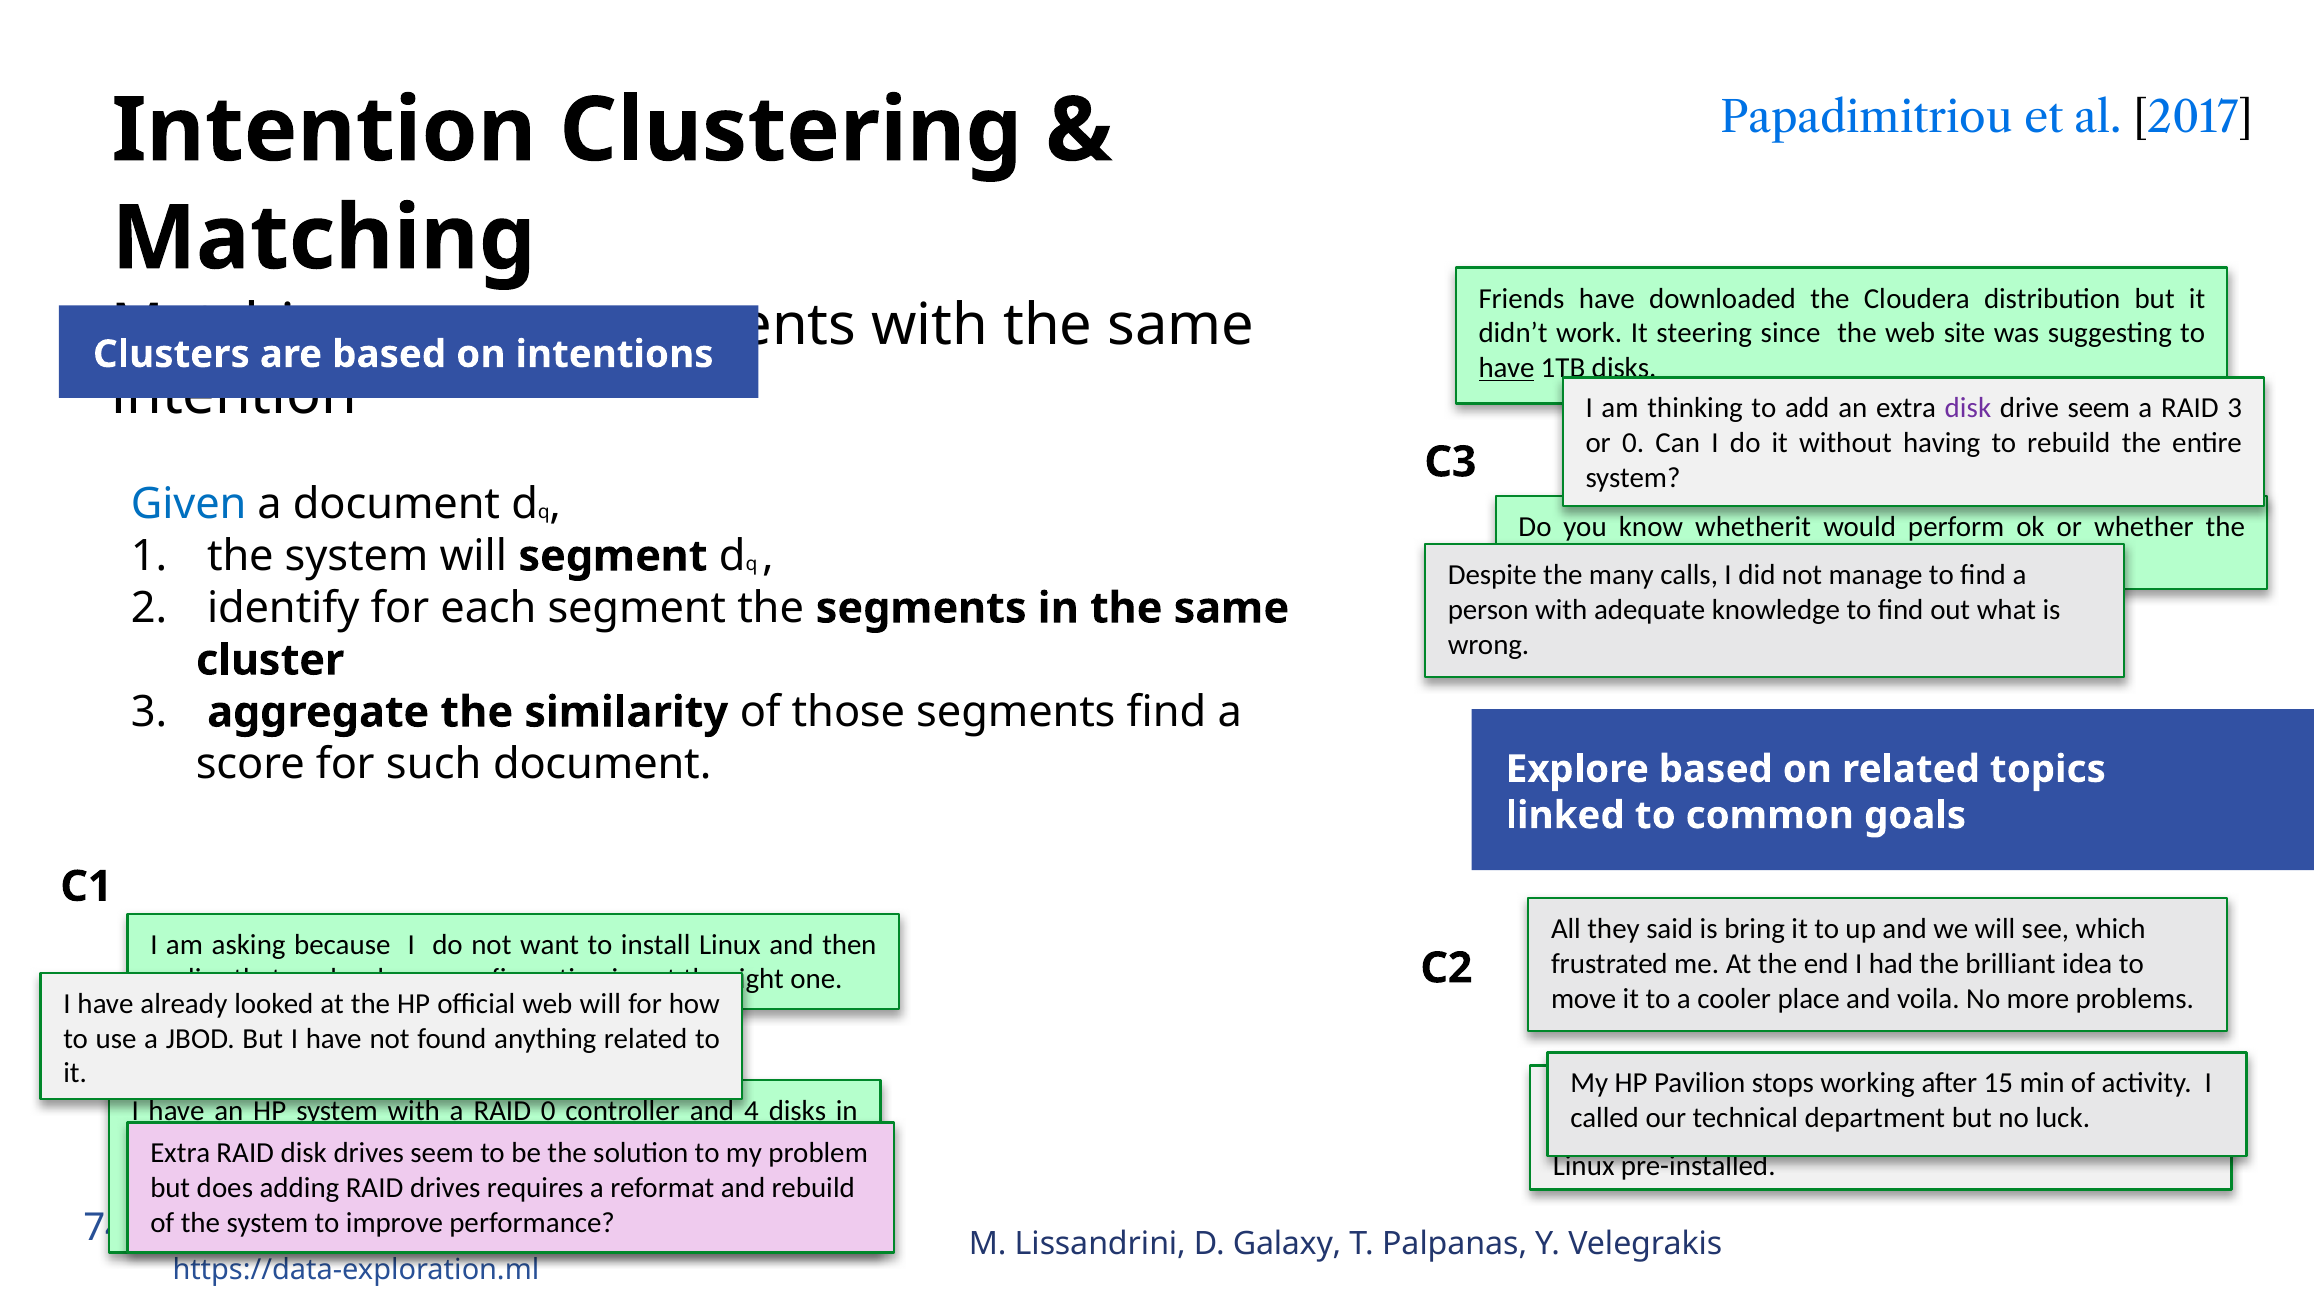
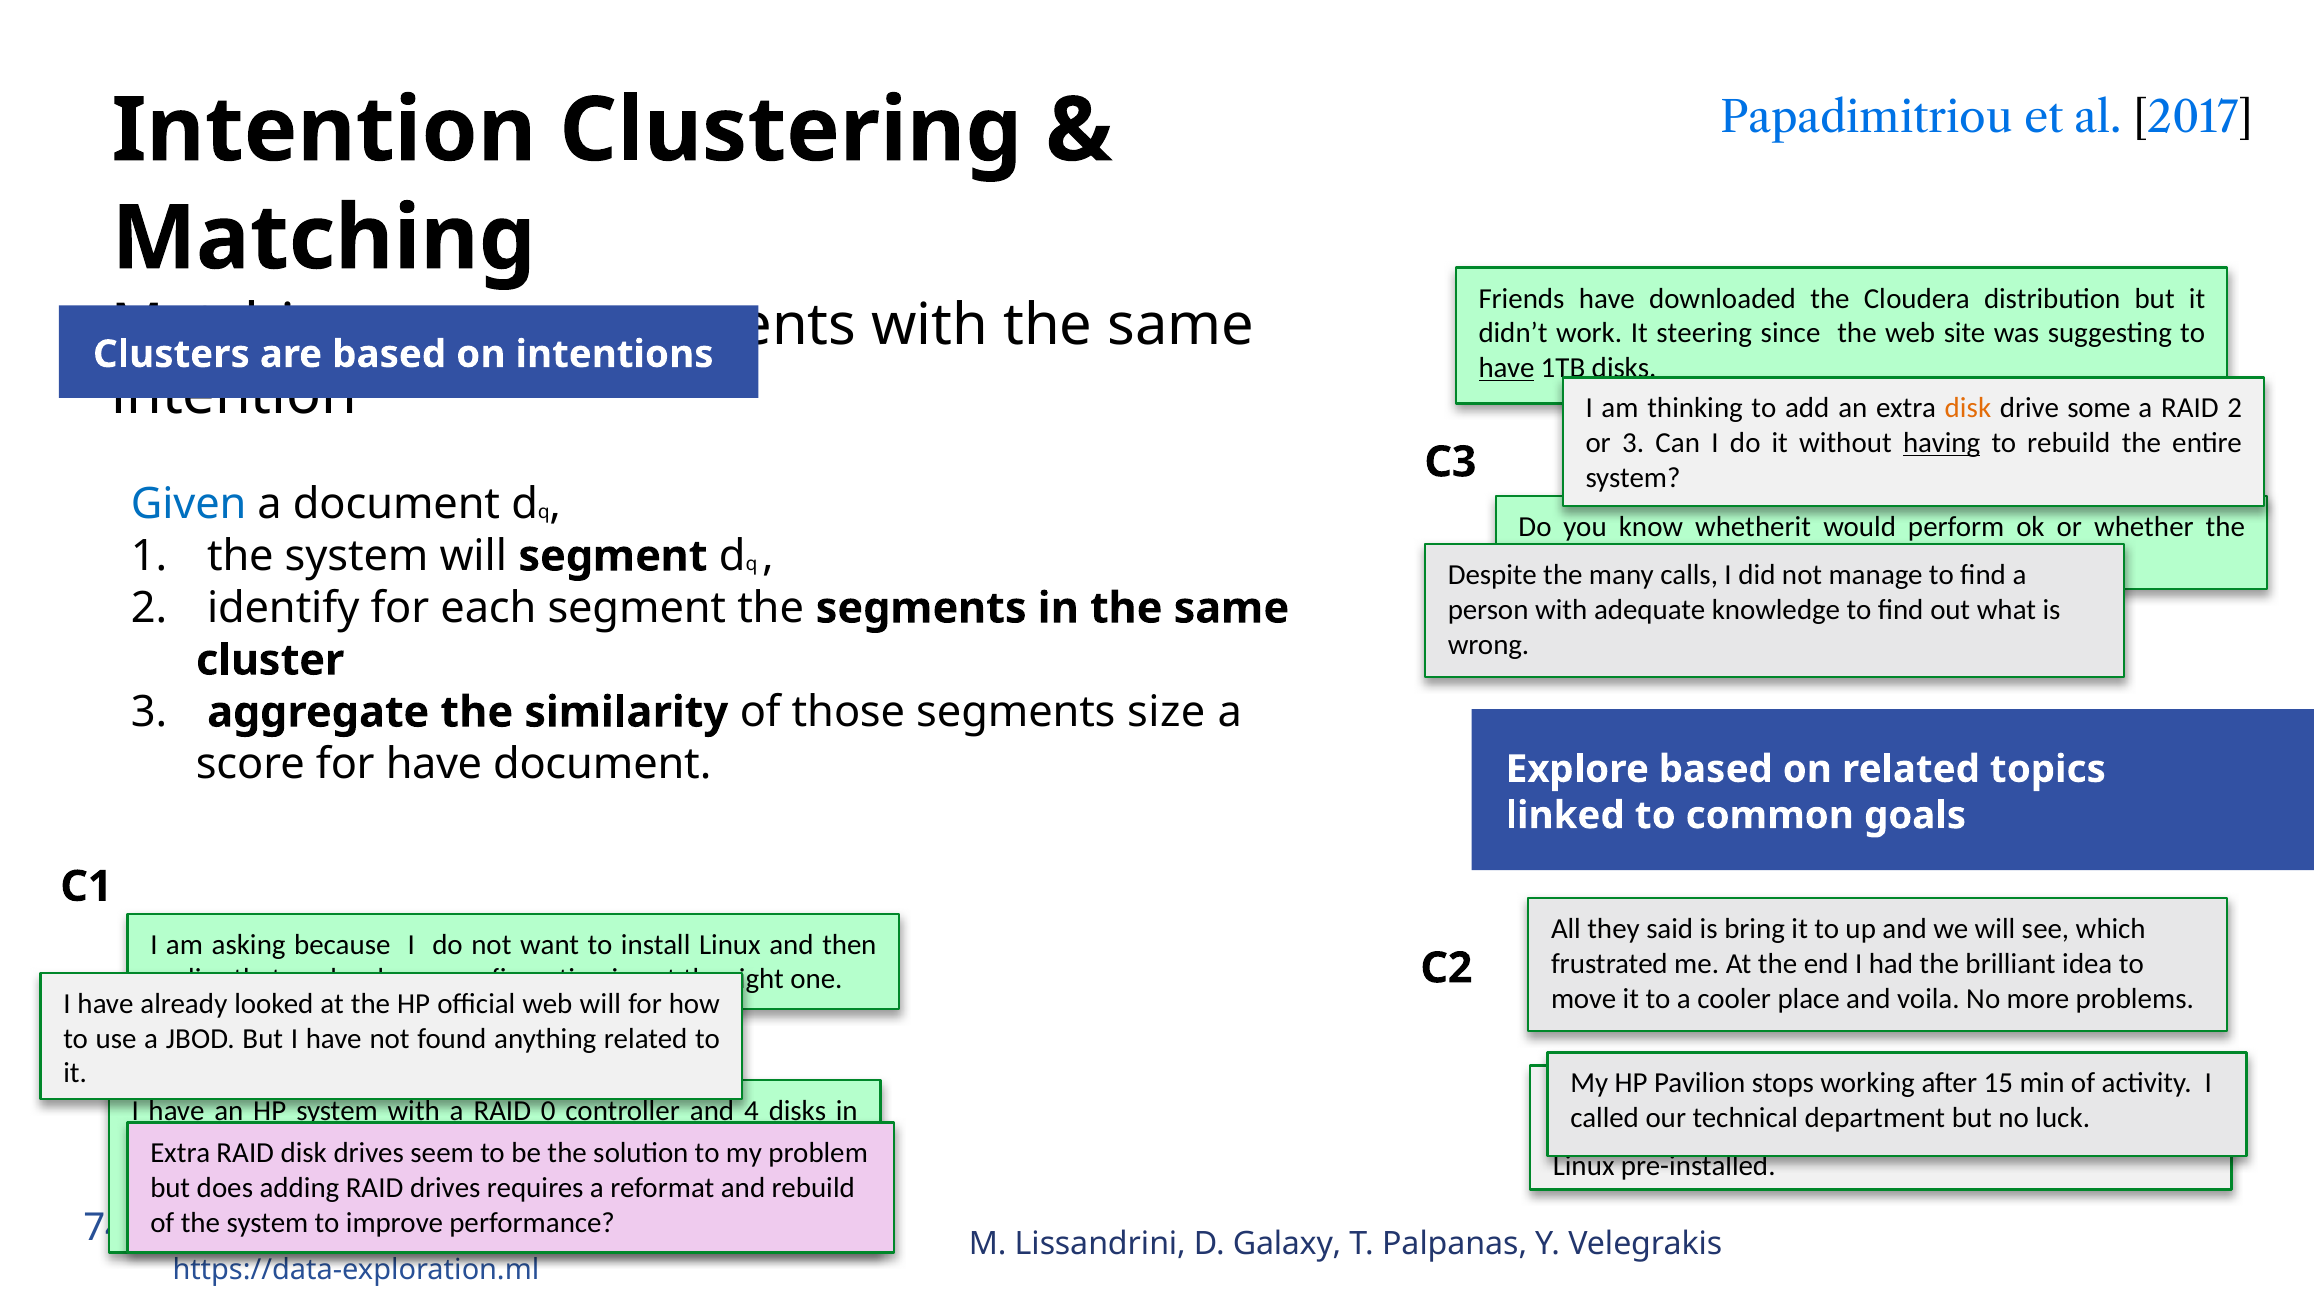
disk at (1968, 408) colour: purple -> orange
drive seem: seem -> some
RAID 3: 3 -> 2
or 0: 0 -> 3
having underline: none -> present
segments find: find -> size
for such: such -> have
